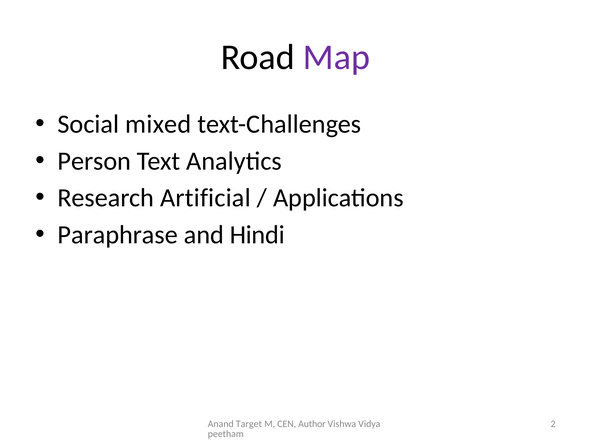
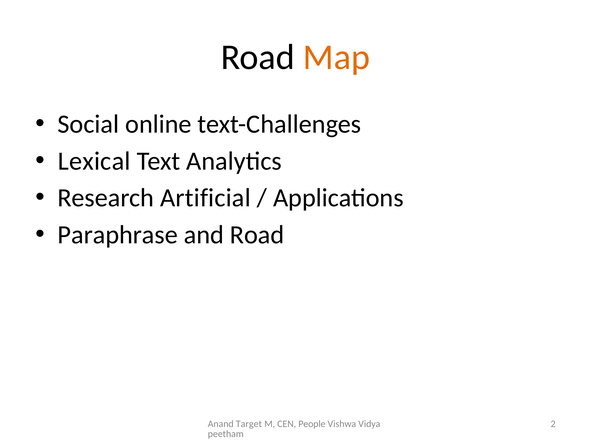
Map colour: purple -> orange
mixed: mixed -> online
Person: Person -> Lexical
and Hindi: Hindi -> Road
Author: Author -> People
